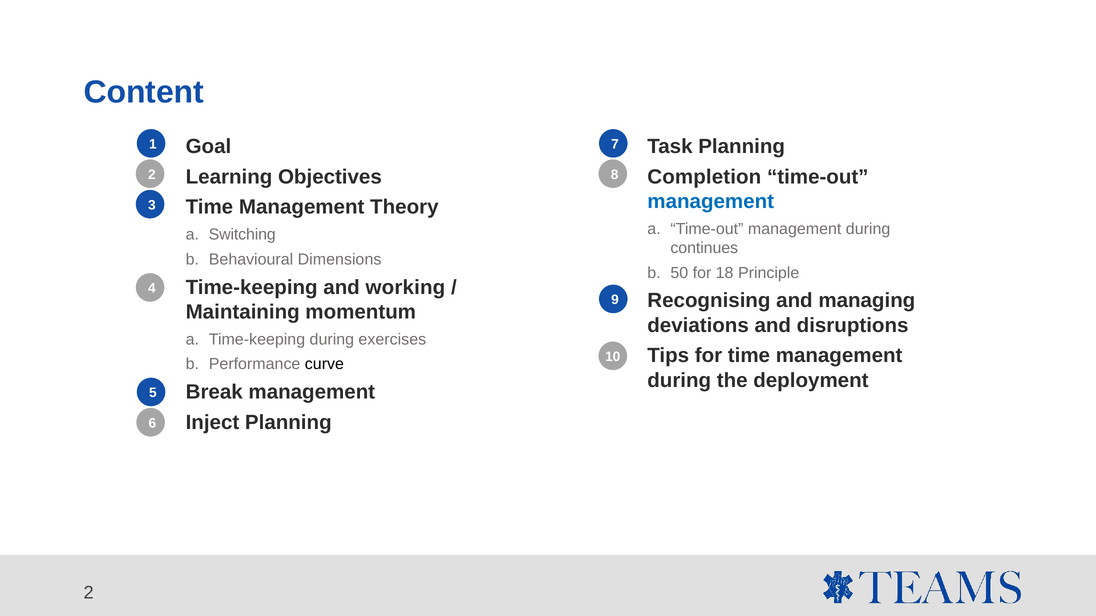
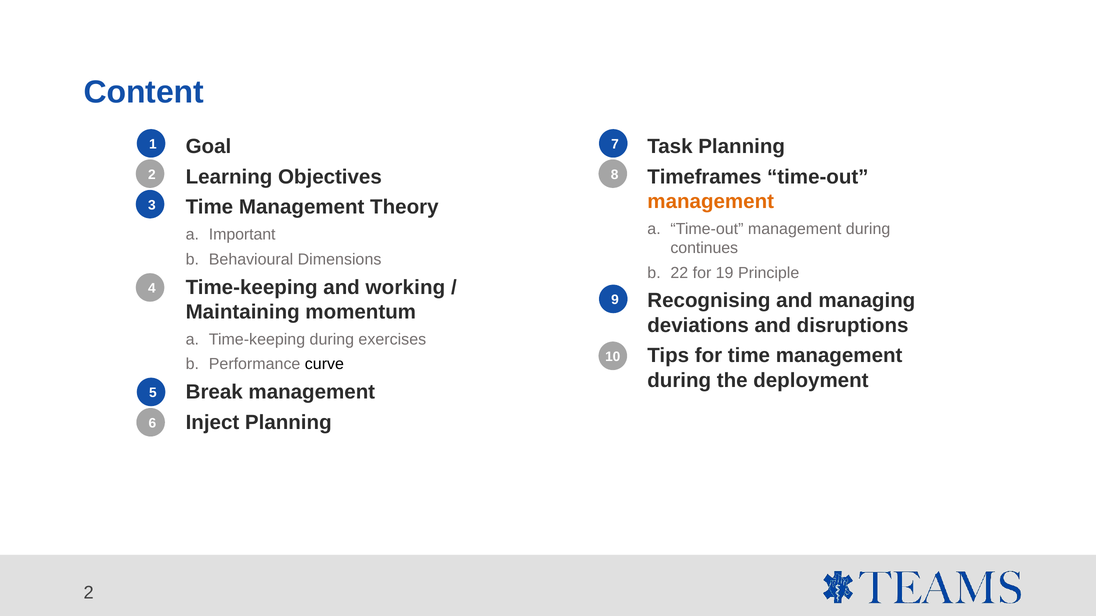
Completion: Completion -> Timeframes
management at (711, 202) colour: blue -> orange
Switching: Switching -> Important
50: 50 -> 22
18: 18 -> 19
